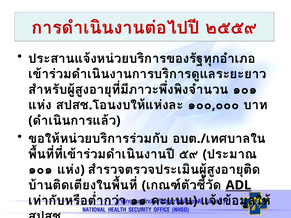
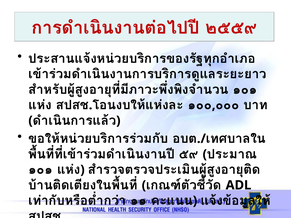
ADL underline: present -> none
